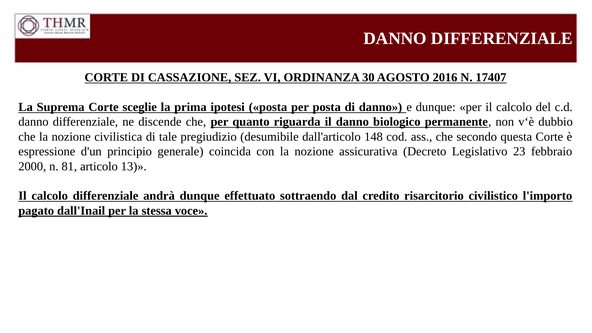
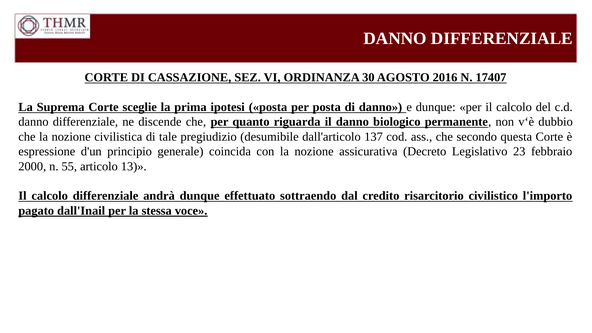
148: 148 -> 137
81: 81 -> 55
